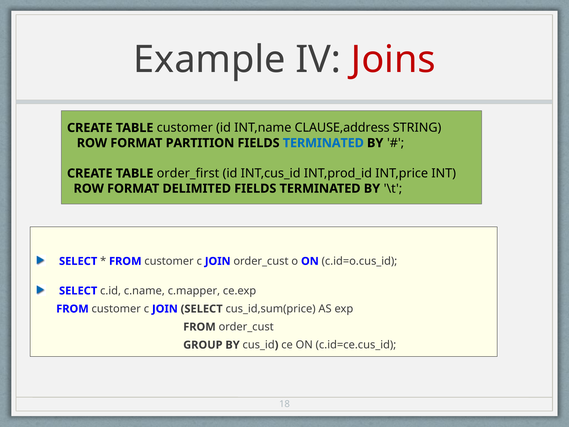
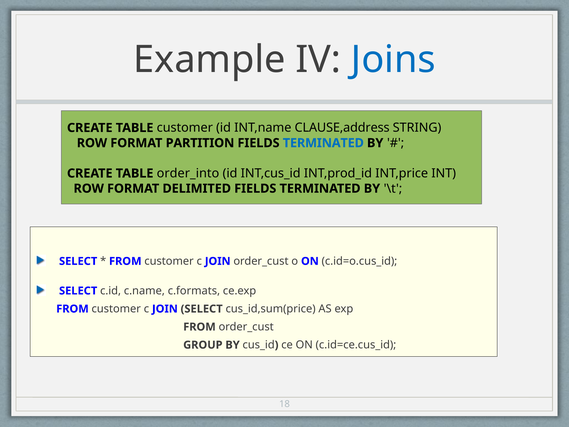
Joins colour: red -> blue
order_first: order_first -> order_into
c.mapper: c.mapper -> c.formats
